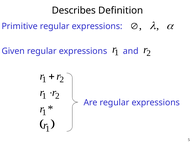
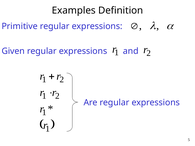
Describes: Describes -> Examples
